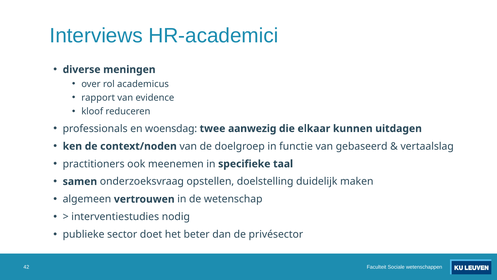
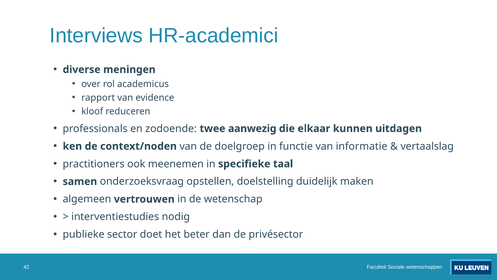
woensdag: woensdag -> zodoende
gebaseerd: gebaseerd -> informatie
